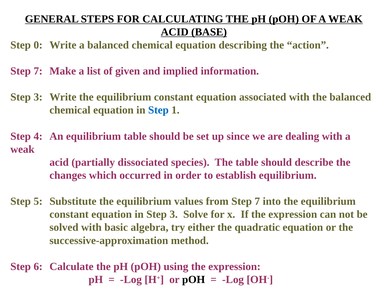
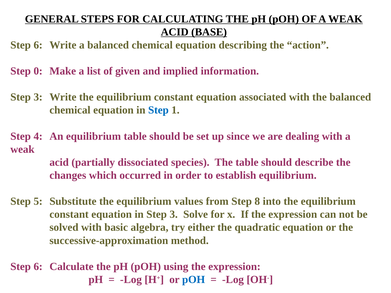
0 at (38, 45): 0 -> 6
7 at (38, 71): 7 -> 0
from Step 7: 7 -> 8
pOH at (194, 280) colour: black -> blue
